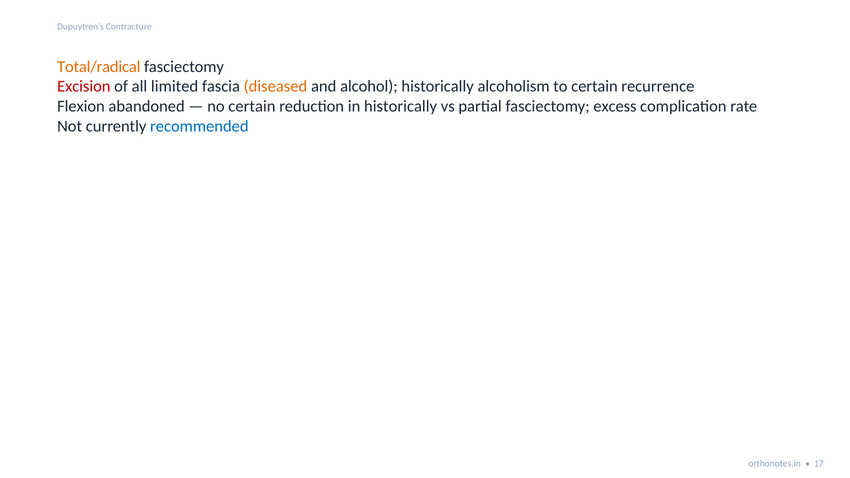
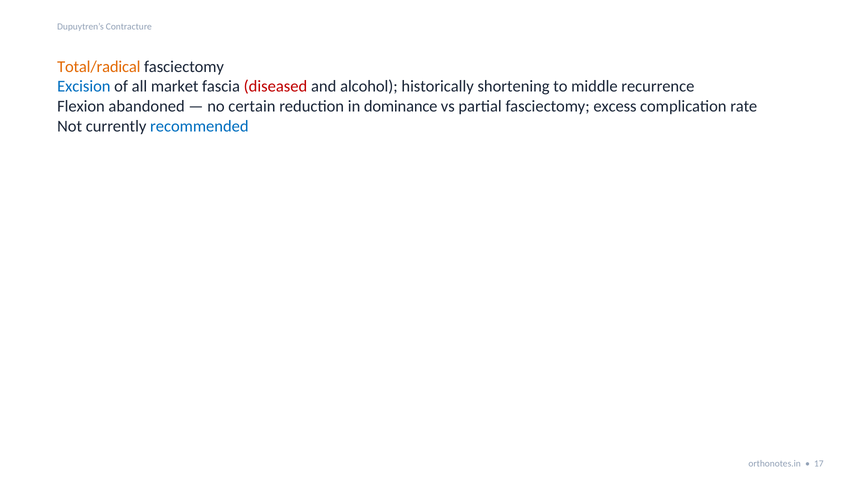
Excision colour: red -> blue
limited: limited -> market
diseased colour: orange -> red
alcoholism: alcoholism -> shortening
to certain: certain -> middle
in historically: historically -> dominance
